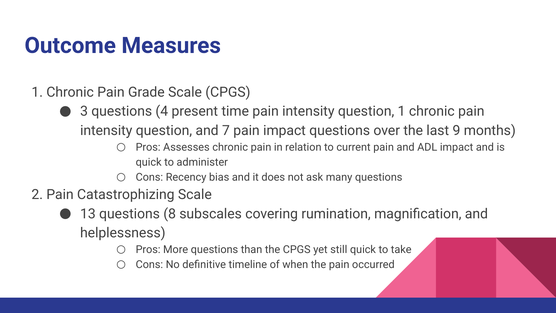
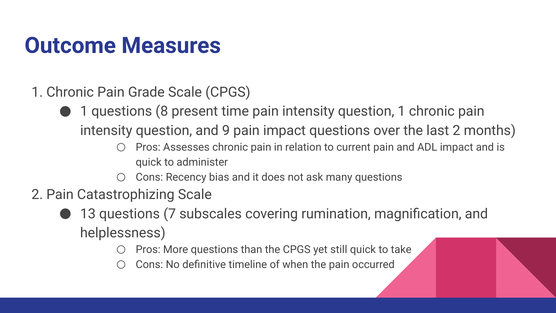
3 at (84, 111): 3 -> 1
4: 4 -> 8
7: 7 -> 9
last 9: 9 -> 2
8: 8 -> 7
